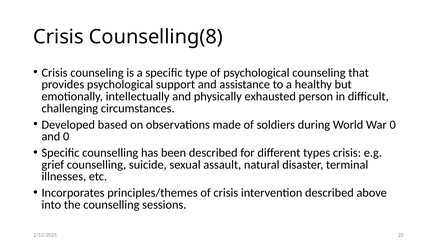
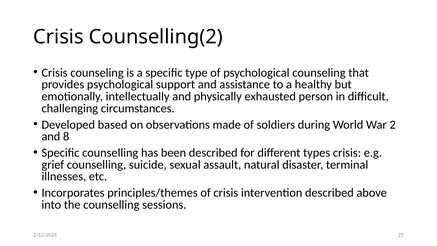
Counselling(8: Counselling(8 -> Counselling(2
War 0: 0 -> 2
and 0: 0 -> 8
